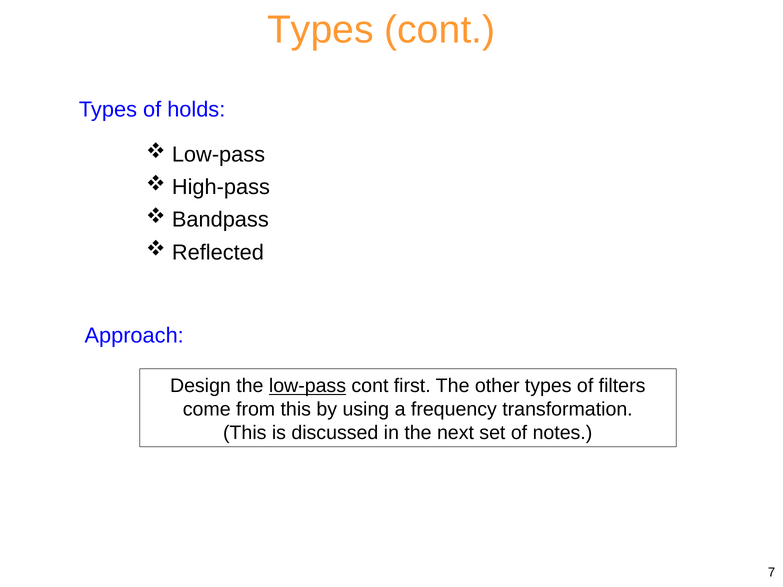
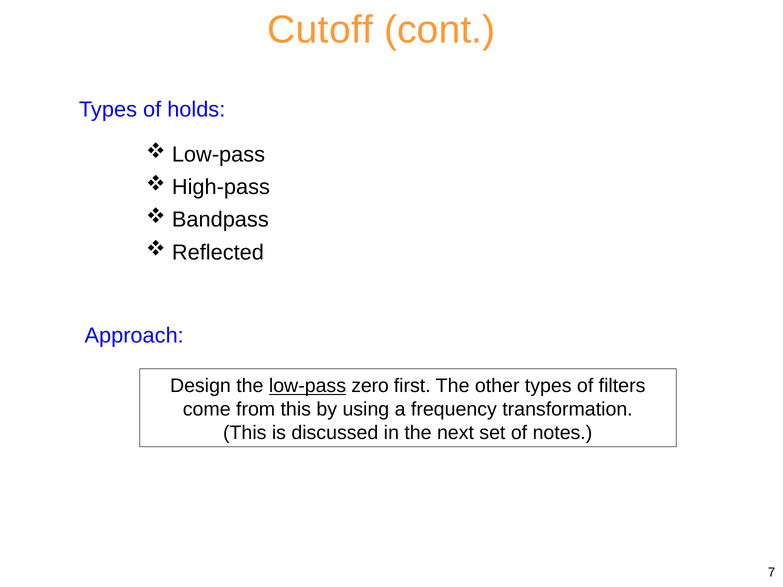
Types at (320, 30): Types -> Cutoff
low-pass cont: cont -> zero
